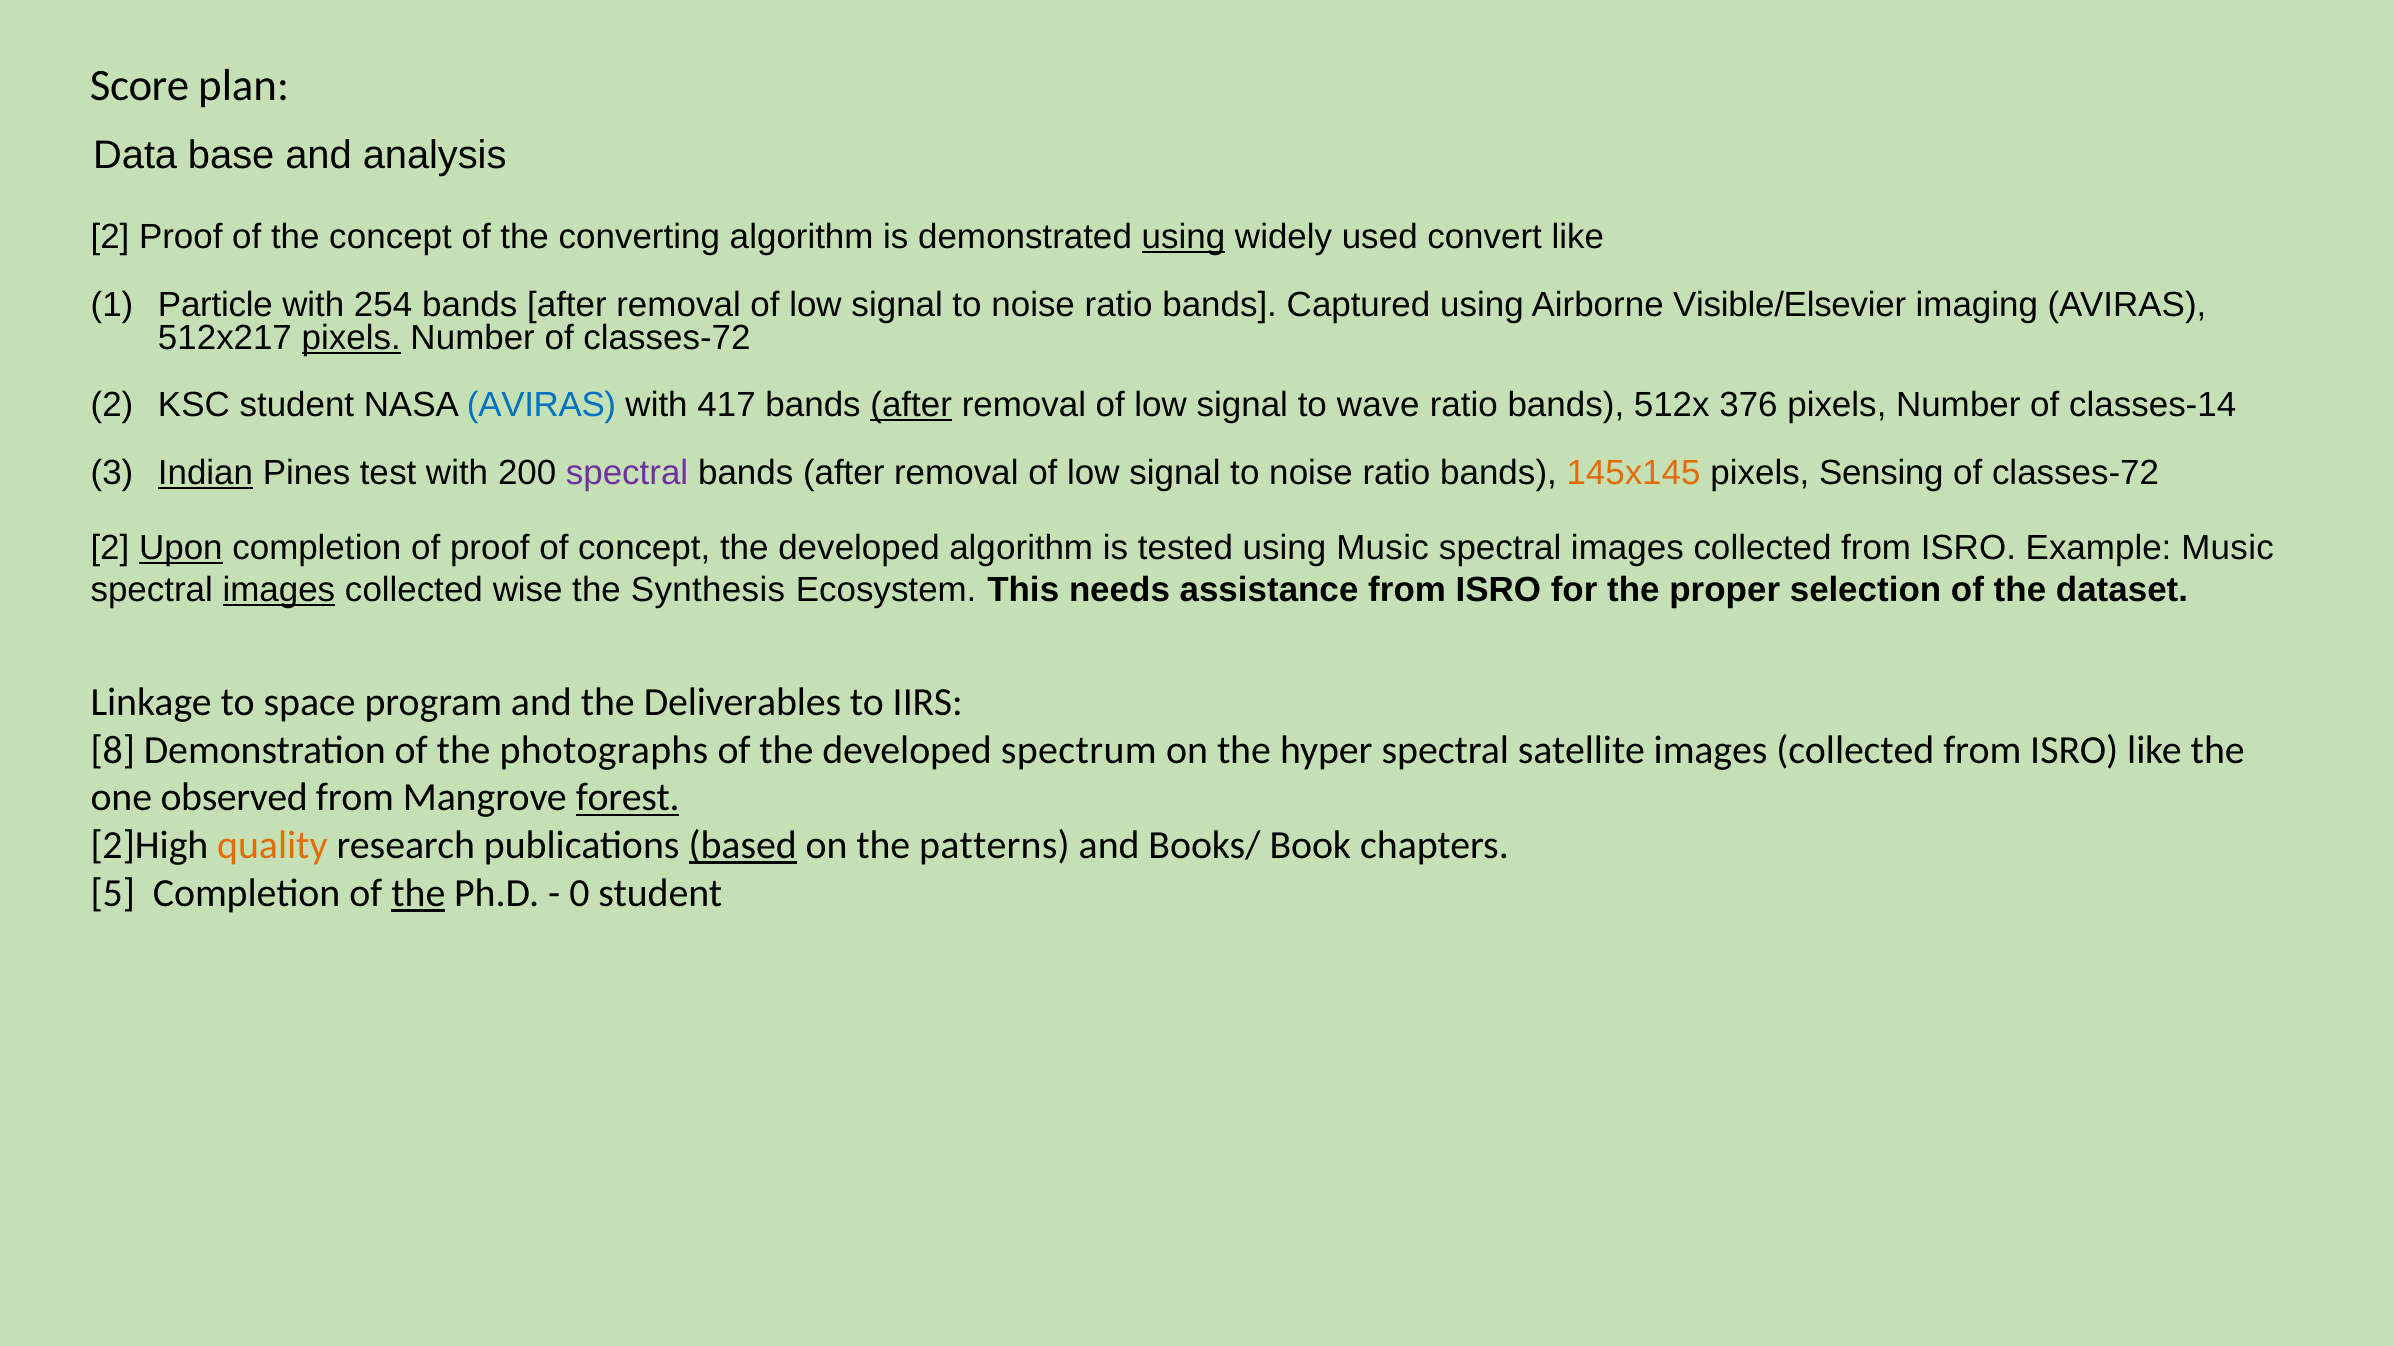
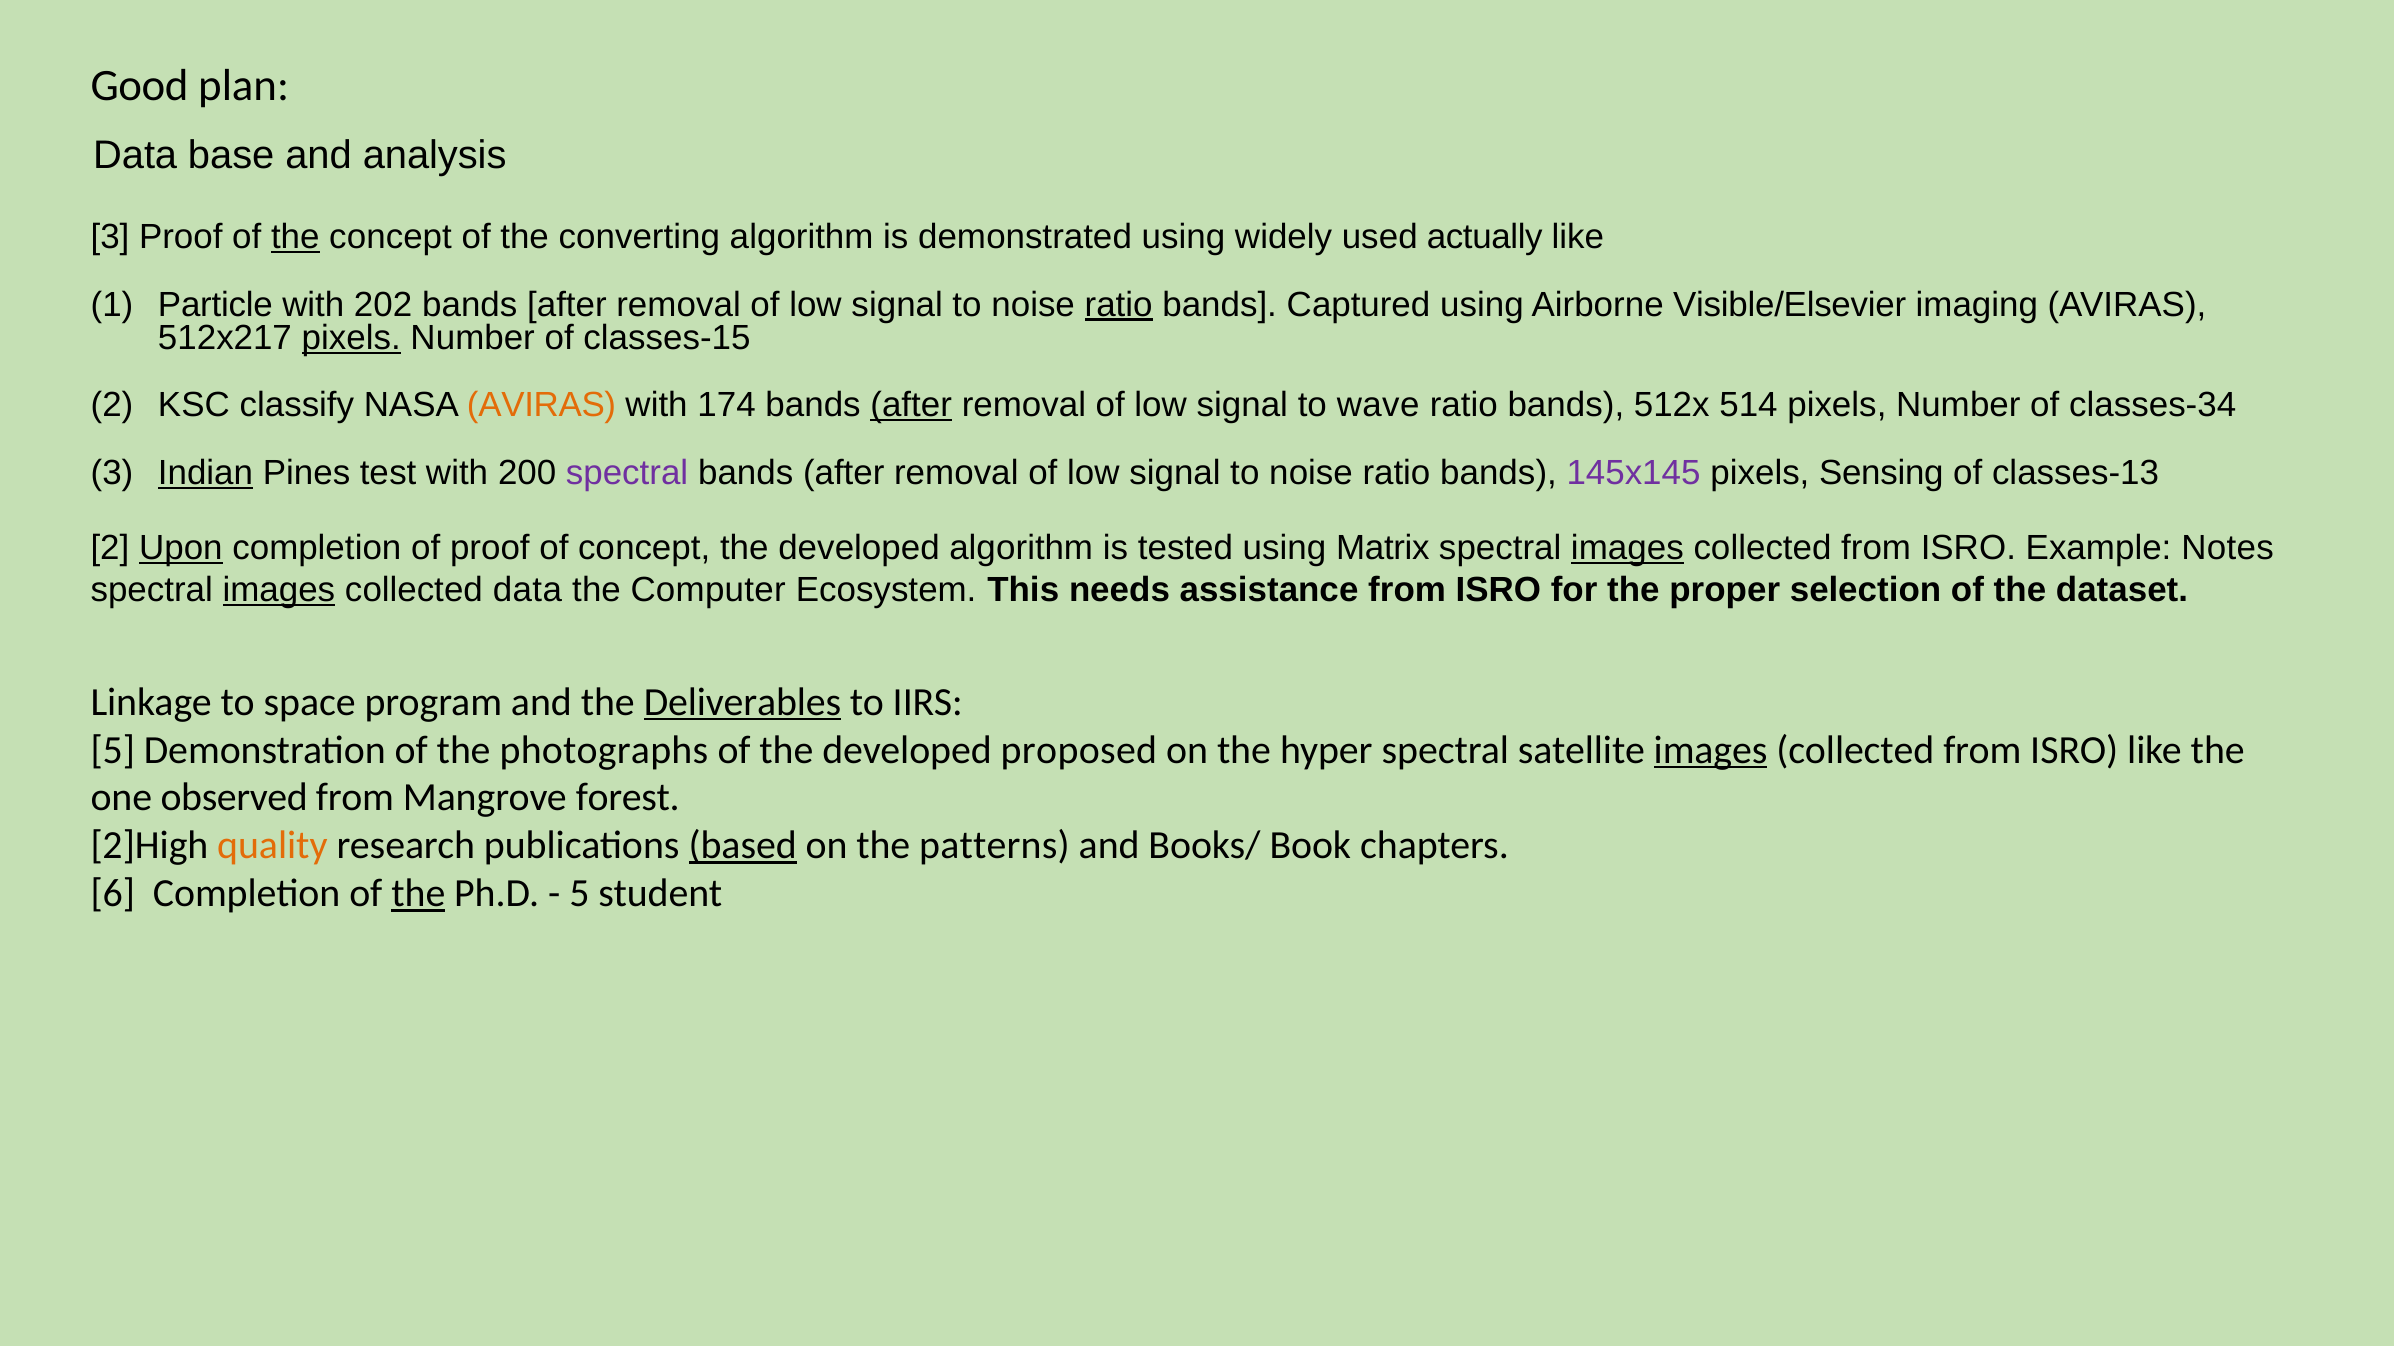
Score: Score -> Good
2 at (110, 237): 2 -> 3
the at (295, 237) underline: none -> present
using at (1183, 237) underline: present -> none
convert: convert -> actually
254: 254 -> 202
ratio at (1119, 305) underline: none -> present
Number of classes-72: classes-72 -> classes-15
KSC student: student -> classify
AVIRAS at (542, 406) colour: blue -> orange
417: 417 -> 174
376: 376 -> 514
classes-14: classes-14 -> classes-34
145x145 colour: orange -> purple
classes-72 at (2076, 473): classes-72 -> classes-13
using Music: Music -> Matrix
images at (1627, 548) underline: none -> present
Example Music: Music -> Notes
collected wise: wise -> data
Synthesis: Synthesis -> Computer
Deliverables underline: none -> present
8 at (113, 750): 8 -> 5
spectrum: spectrum -> proposed
images at (1711, 750) underline: none -> present
forest underline: present -> none
5: 5 -> 6
0 at (579, 894): 0 -> 5
